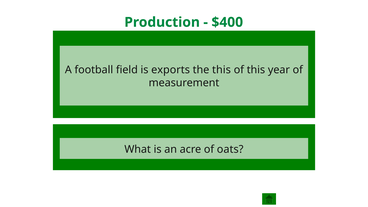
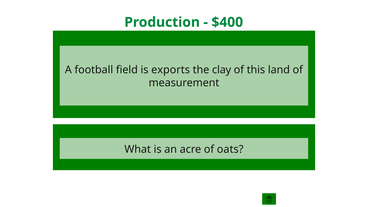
the this: this -> clay
year: year -> land
